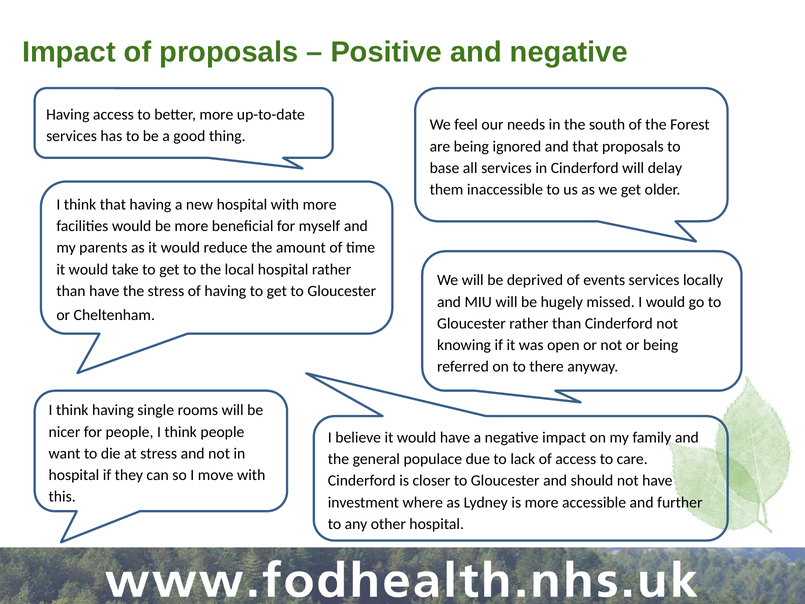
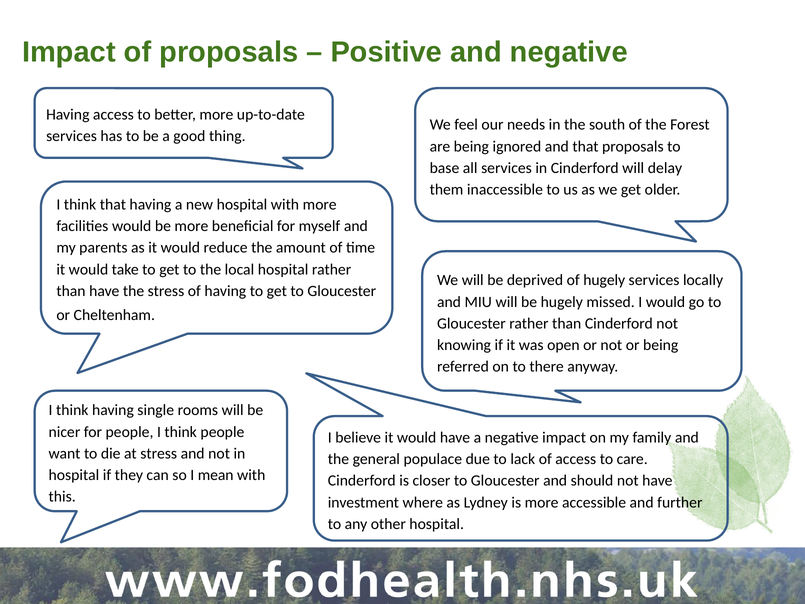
of events: events -> hugely
move: move -> mean
